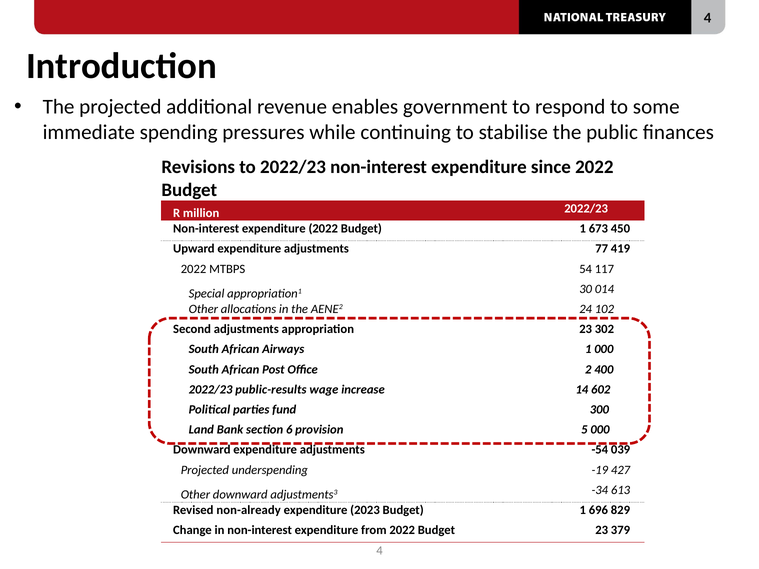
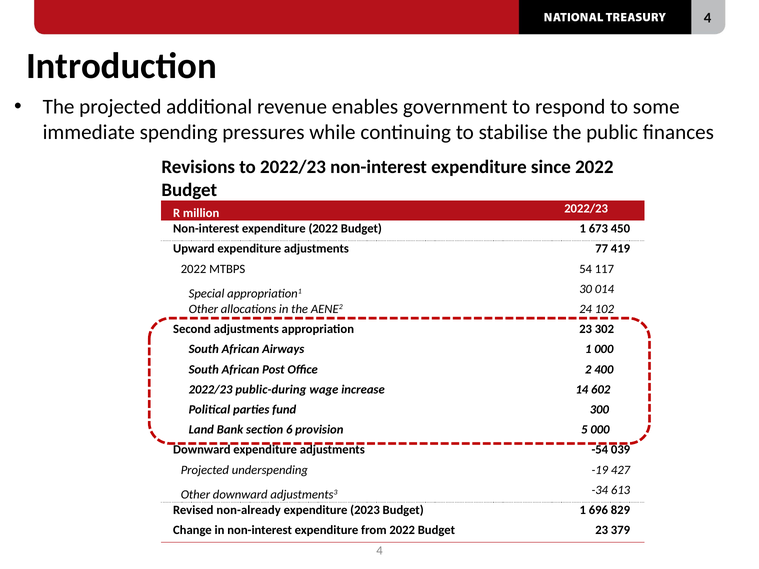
public-results: public-results -> public-during
